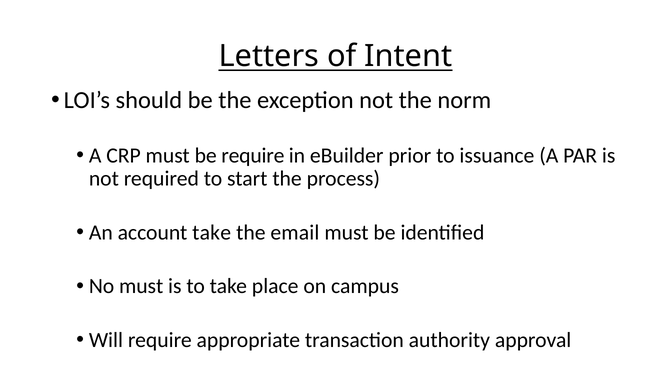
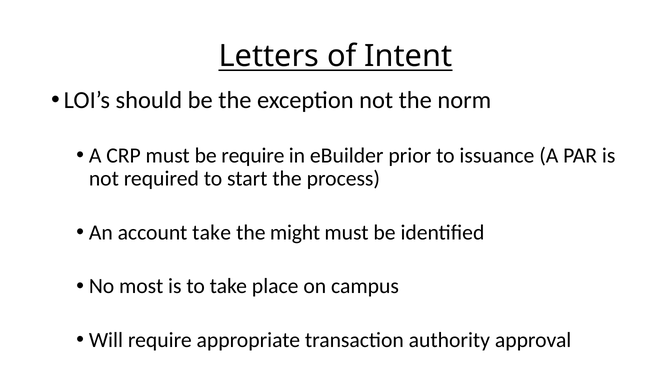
email: email -> might
No must: must -> most
